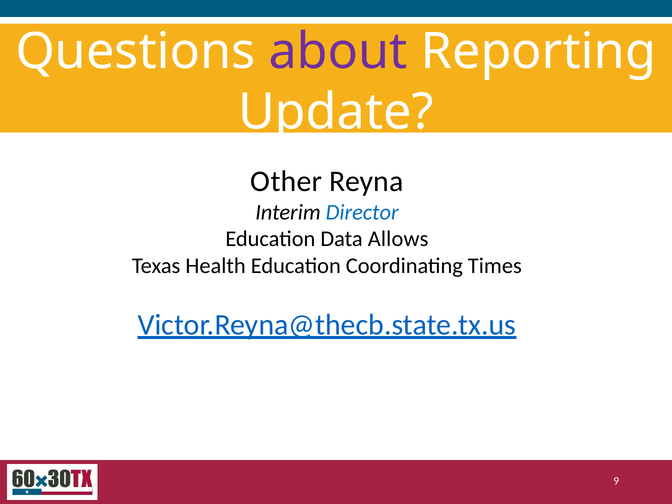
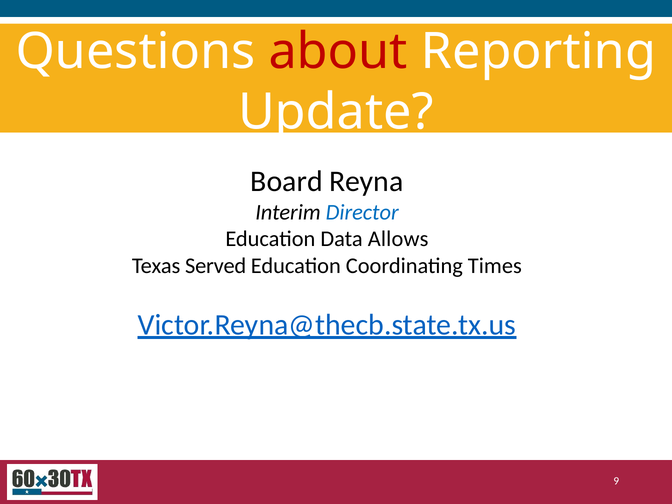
about colour: purple -> red
Other: Other -> Board
Health: Health -> Served
